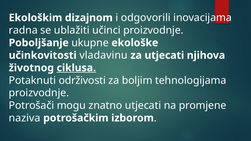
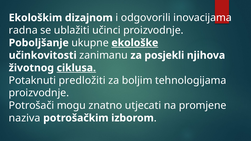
ekološke underline: none -> present
vladavinu: vladavinu -> zanimanu
za utjecati: utjecati -> posjekli
održivosti: održivosti -> predložiti
